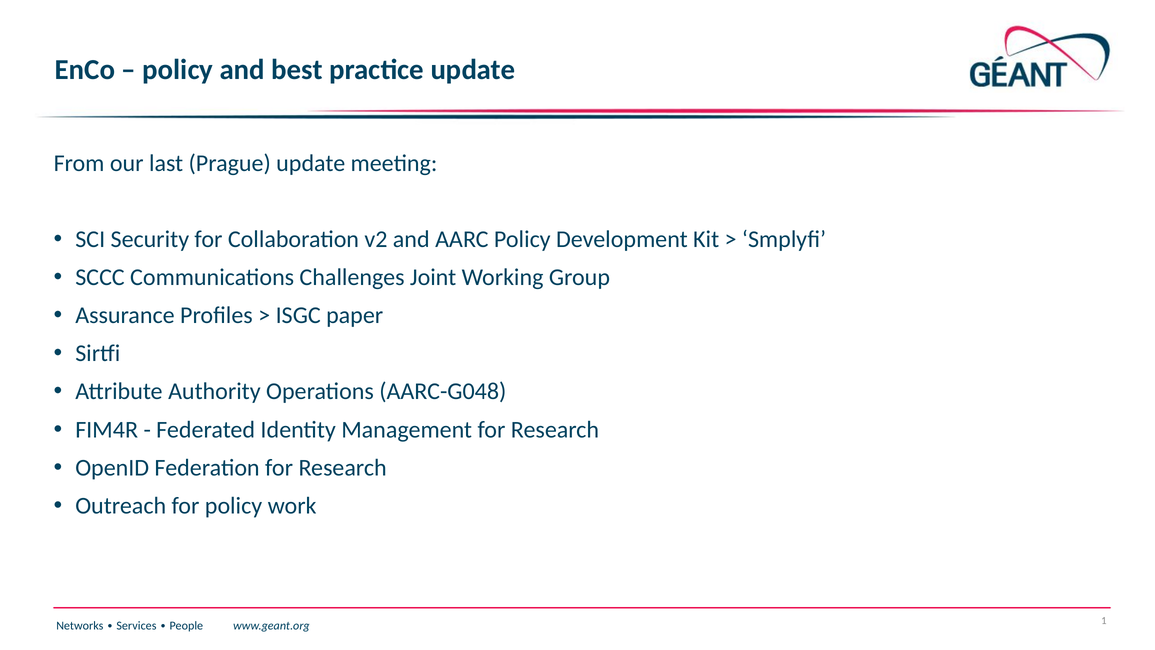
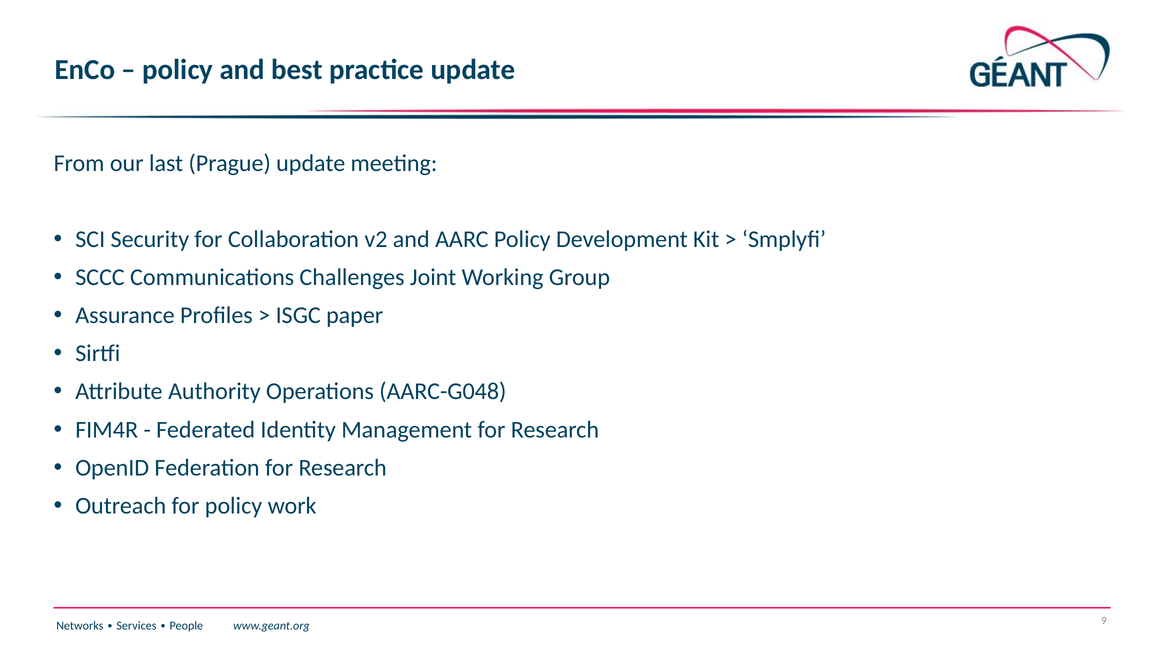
1: 1 -> 9
